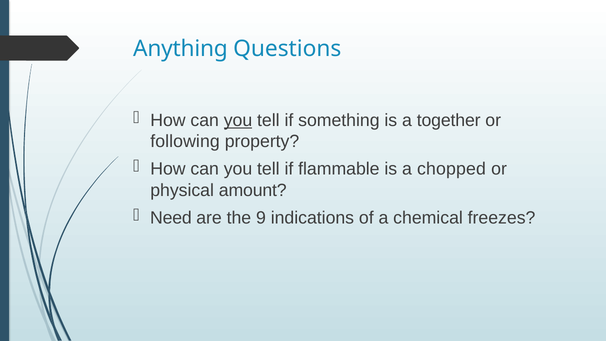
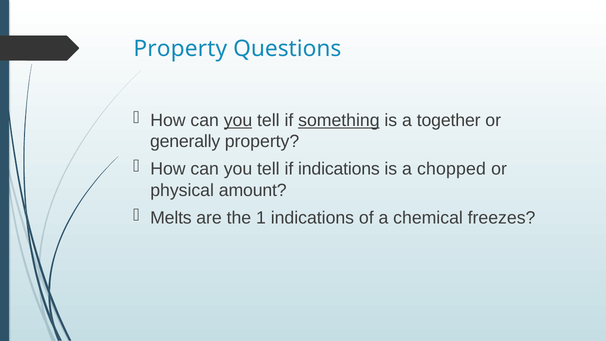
Anything at (180, 49): Anything -> Property
something underline: none -> present
following: following -> generally
if flammable: flammable -> indications
Need: Need -> Melts
9: 9 -> 1
